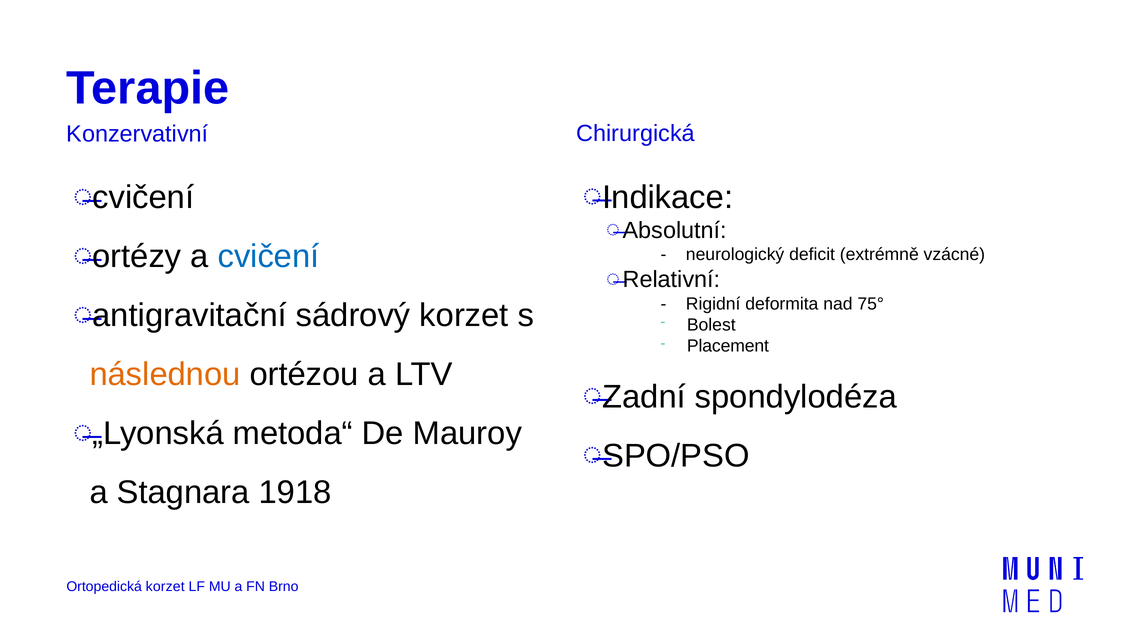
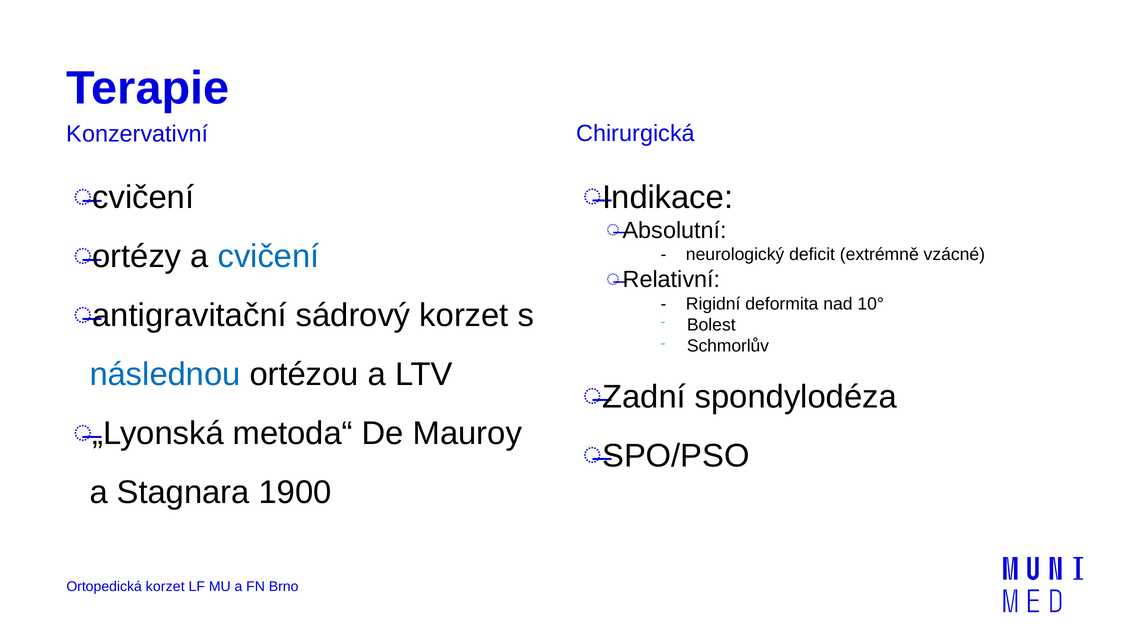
75°: 75° -> 10°
Placement: Placement -> Schmorlův
následnou colour: orange -> blue
1918: 1918 -> 1900
